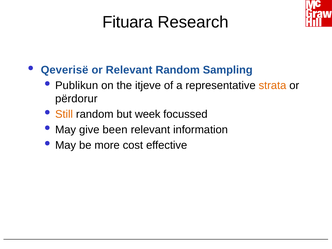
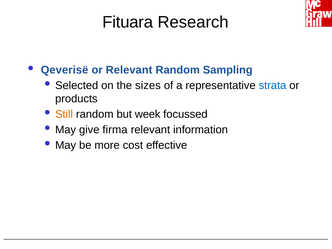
Publikun: Publikun -> Selected
itjeve: itjeve -> sizes
strata colour: orange -> blue
përdorur: përdorur -> products
been: been -> firma
